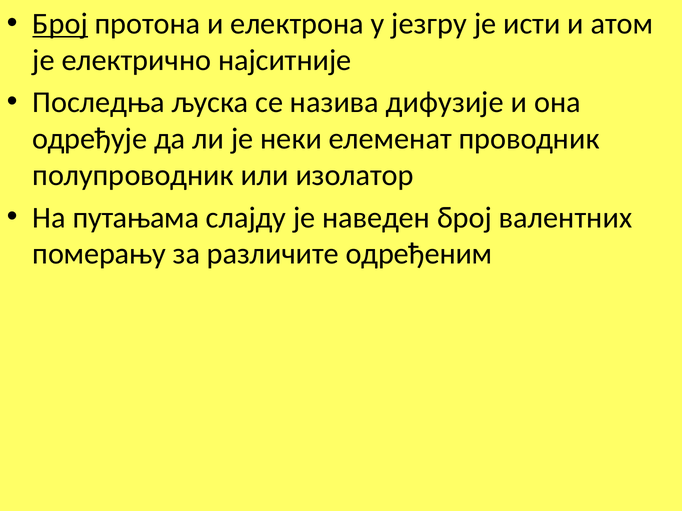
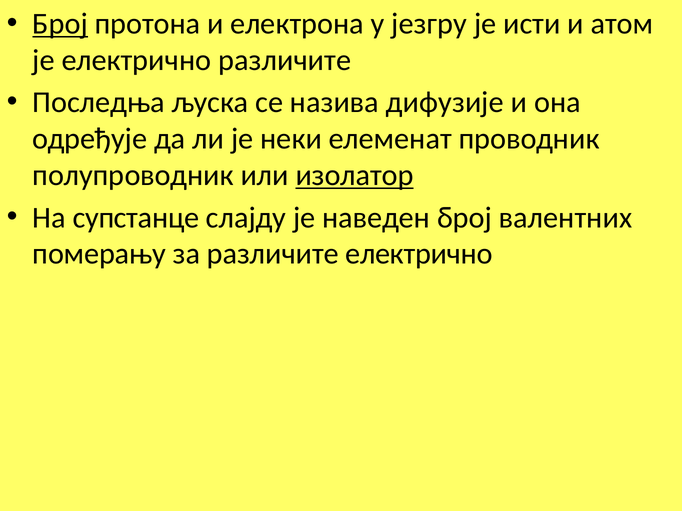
електрично најситније: најситније -> различите
изолатор underline: none -> present
путањама: путањама -> супстанце
различите одређеним: одређеним -> електрично
